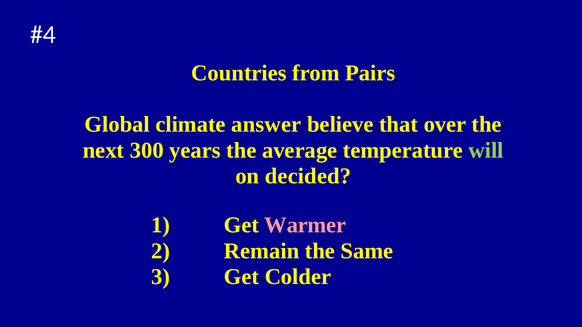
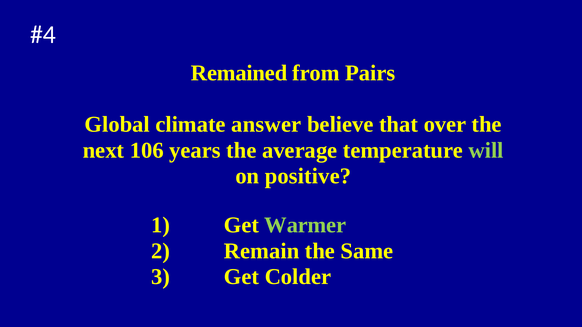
Countries: Countries -> Remained
300: 300 -> 106
decided: decided -> positive
Warmer colour: pink -> light green
